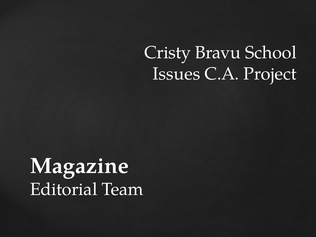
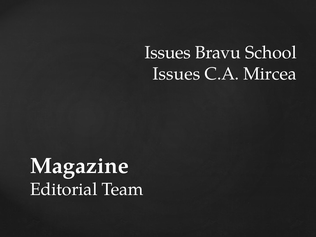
Cristy at (168, 53): Cristy -> Issues
Project: Project -> Mircea
